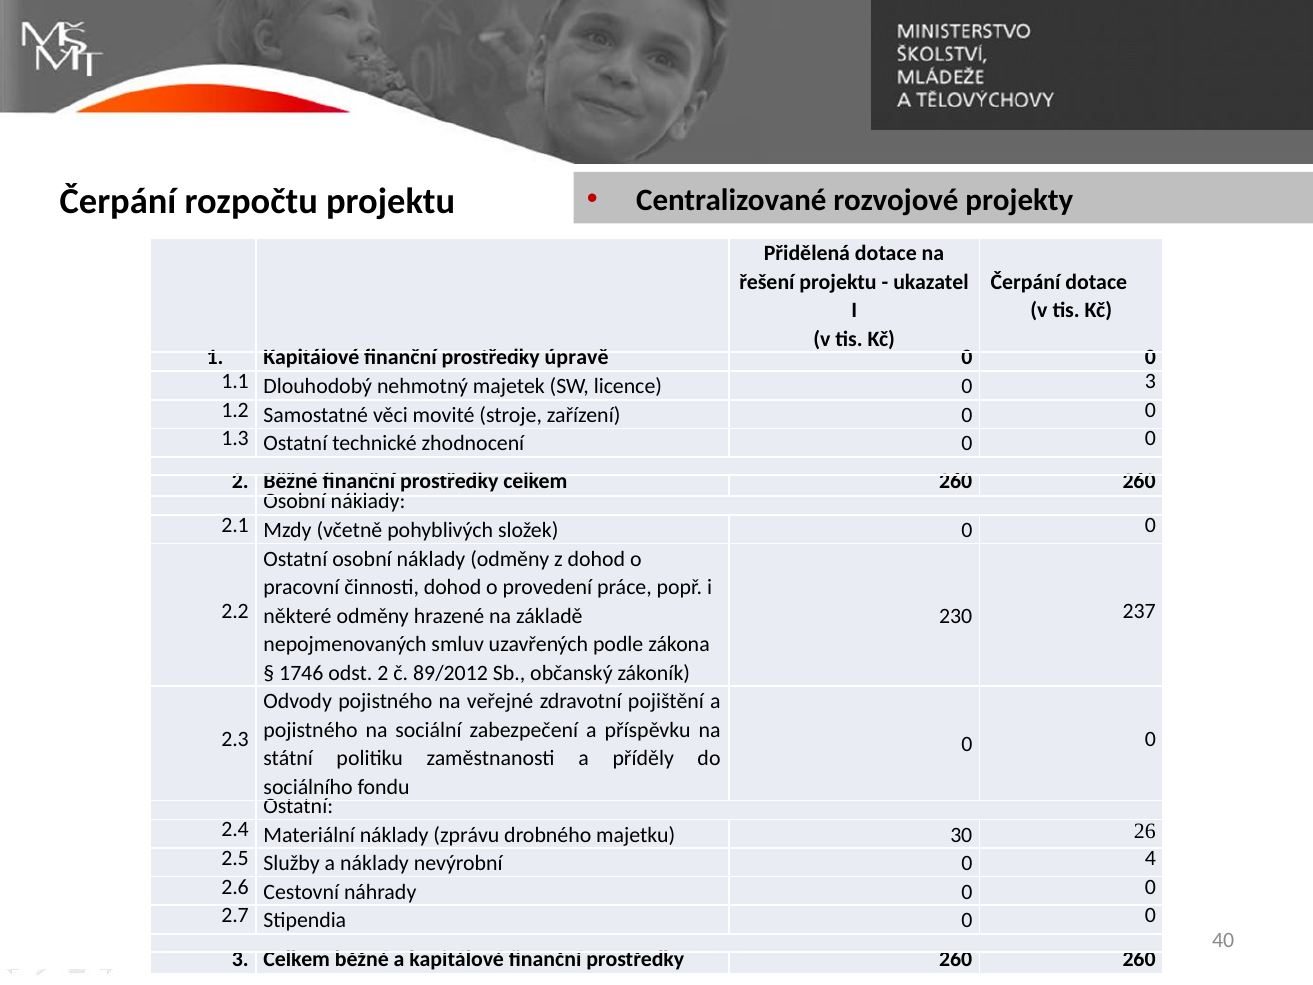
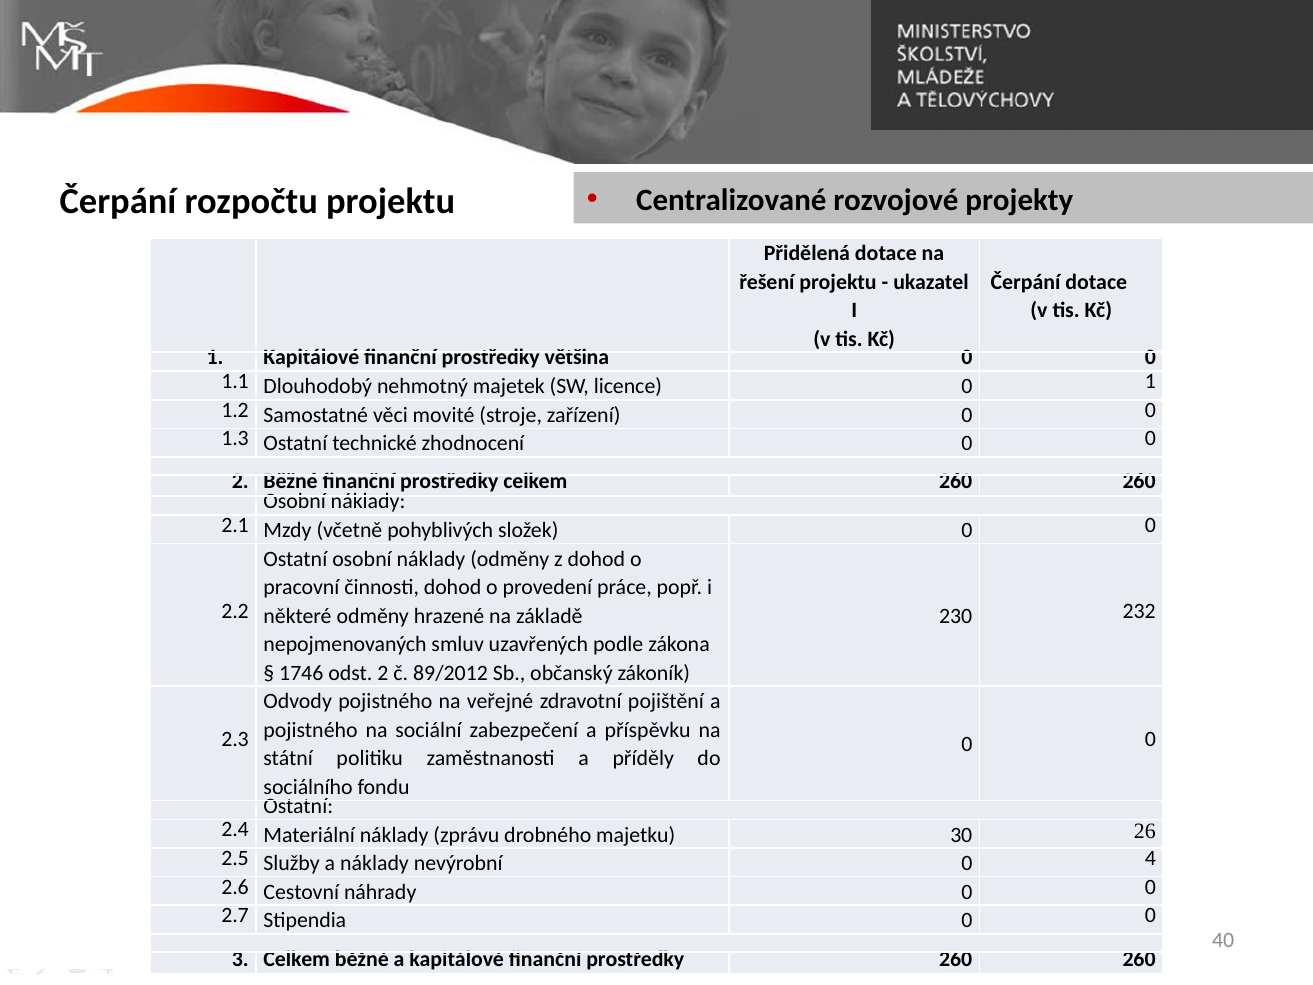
úpravě: úpravě -> většina
licence 0 3: 3 -> 1
237: 237 -> 232
